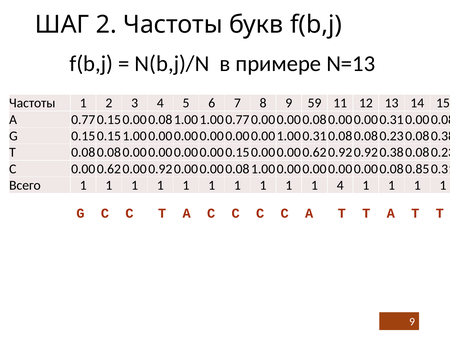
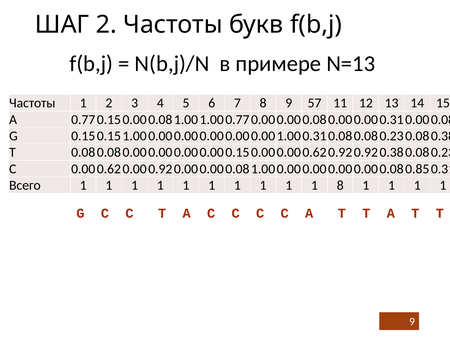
59: 59 -> 57
1 4: 4 -> 8
